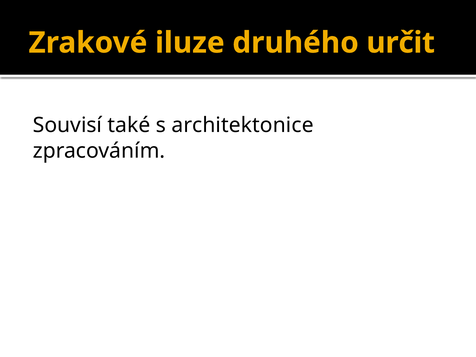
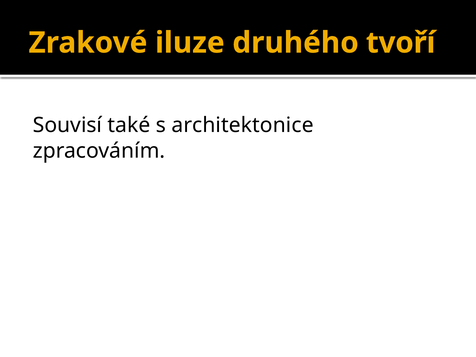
určit: určit -> tvoří
